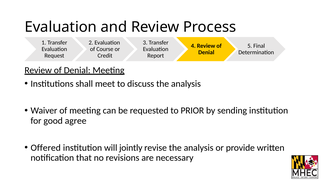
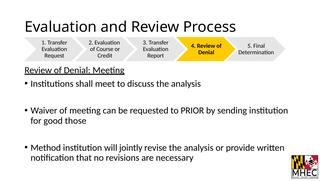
agree: agree -> those
Offered: Offered -> Method
